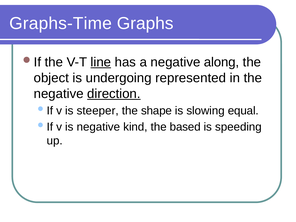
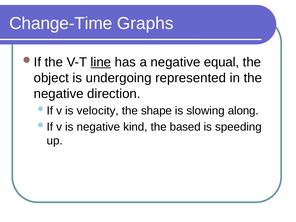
Graphs-Time: Graphs-Time -> Change-Time
along: along -> equal
direction underline: present -> none
steeper: steeper -> velocity
equal: equal -> along
